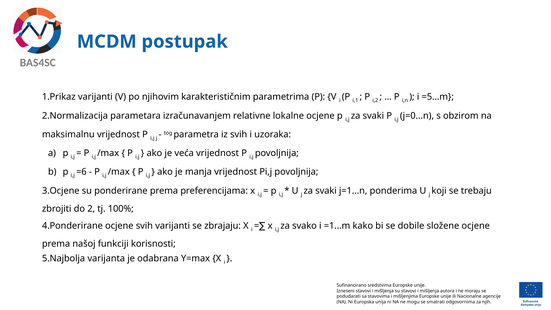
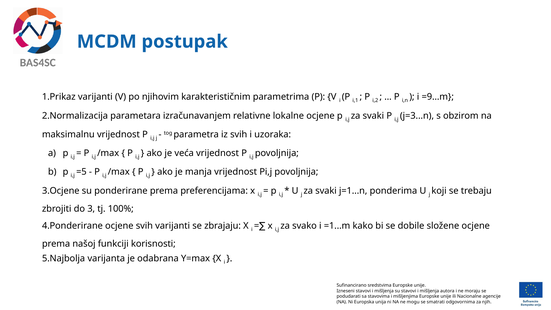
=5...m: =5...m -> =9...m
j=0...n: j=0...n -> j=3...n
=6: =6 -> =5
2: 2 -> 3
